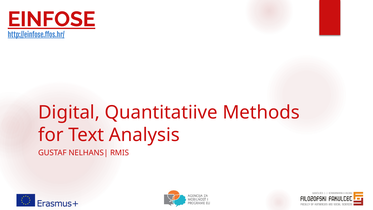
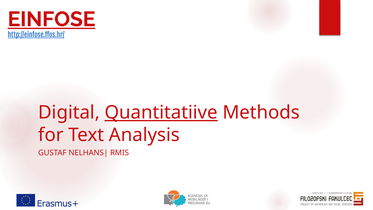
Quantitatiive underline: none -> present
